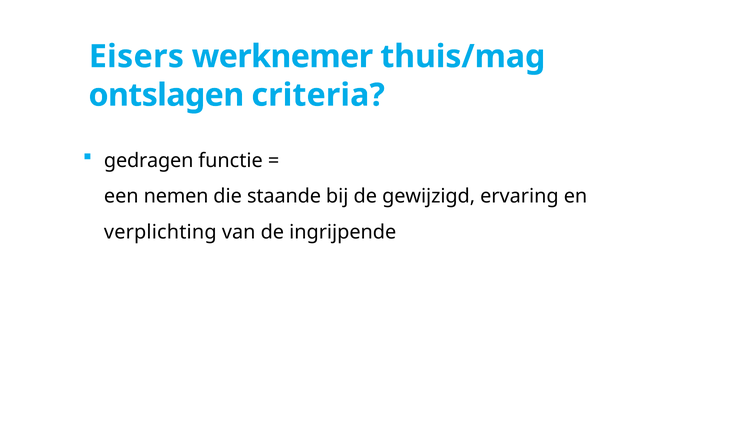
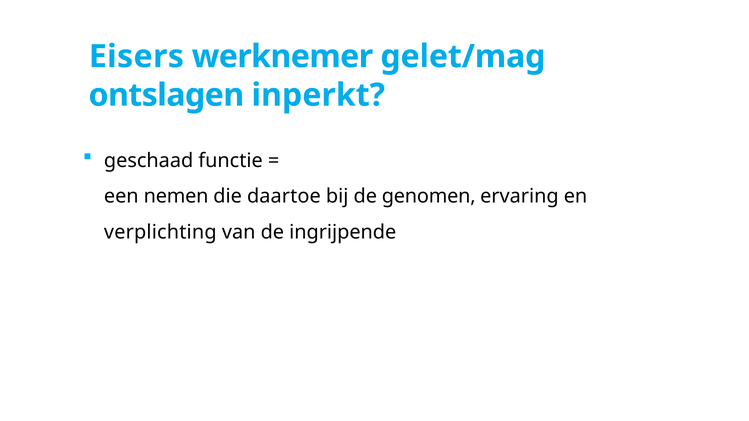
thuis/mag: thuis/mag -> gelet/mag
criteria: criteria -> inperkt
gedragen: gedragen -> geschaad
staande: staande -> daartoe
gewijzigd: gewijzigd -> genomen
